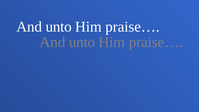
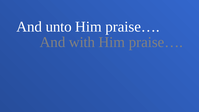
unto at (82, 42): unto -> with
